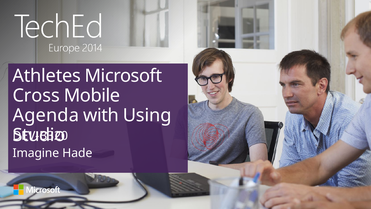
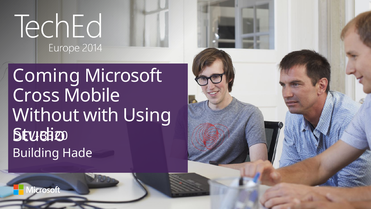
Athletes: Athletes -> Coming
Agenda: Agenda -> Without
Imagine: Imagine -> Building
